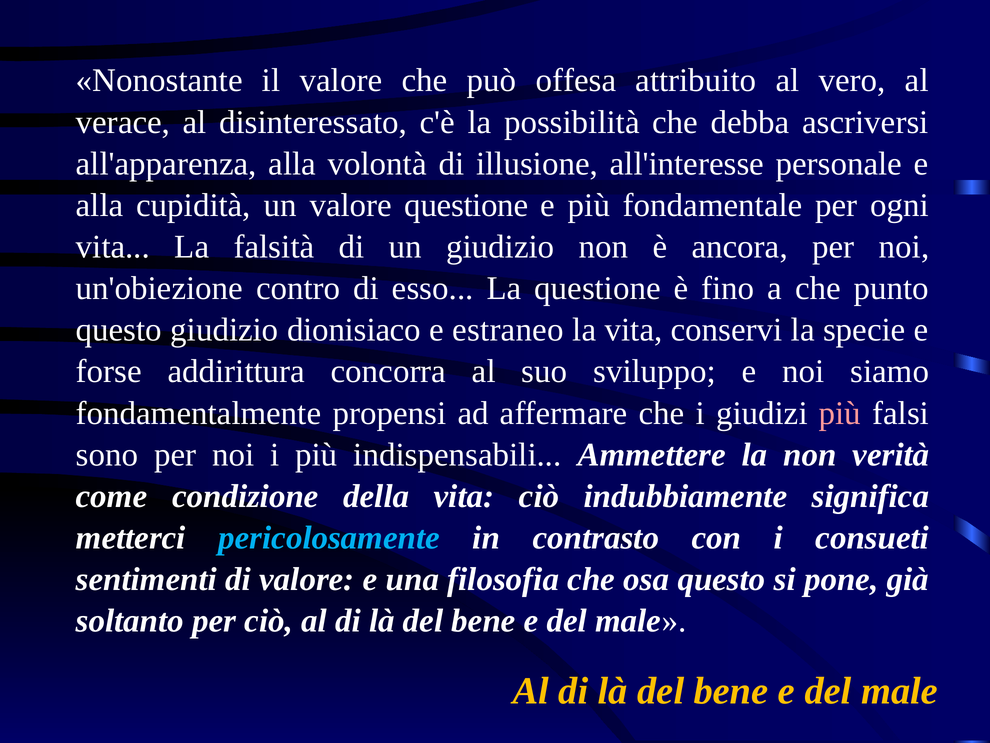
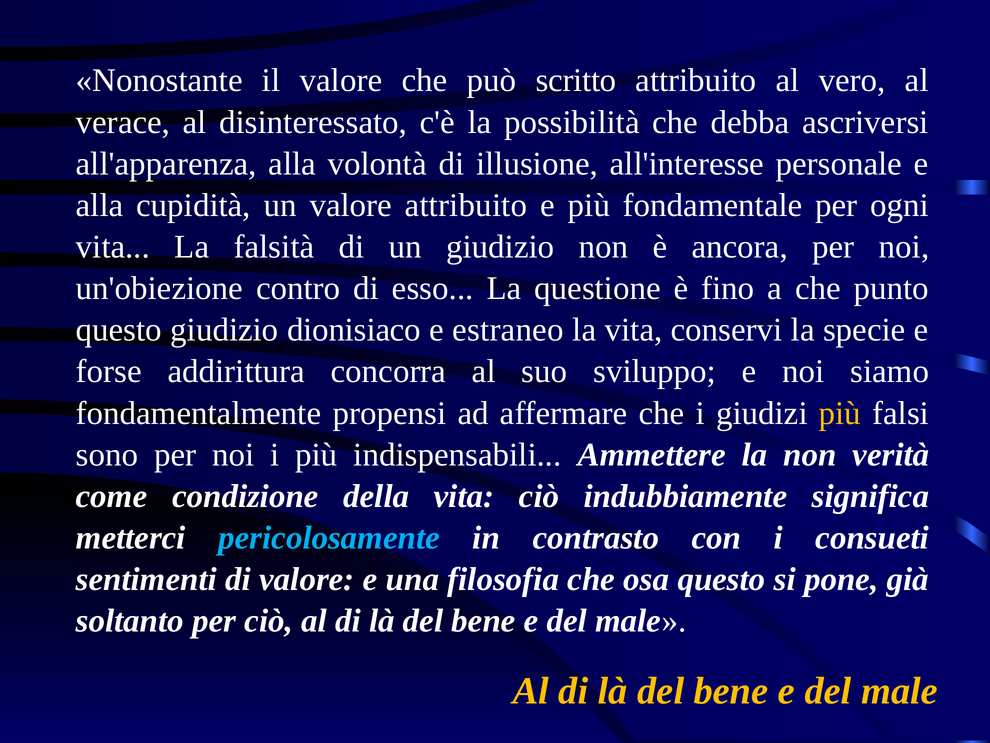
offesa: offesa -> scritto
valore questione: questione -> attribuito
più at (840, 413) colour: pink -> yellow
